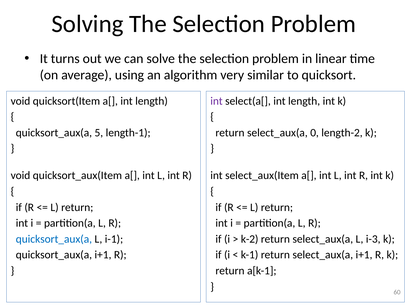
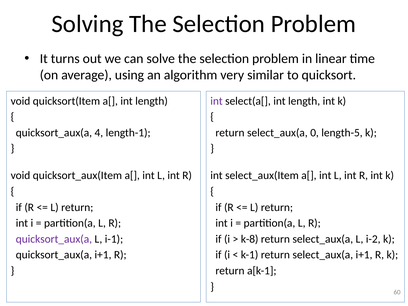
5: 5 -> 4
length-2: length-2 -> length-5
quicksort_aux(a at (54, 239) colour: blue -> purple
k-2: k-2 -> k-8
i-3: i-3 -> i-2
